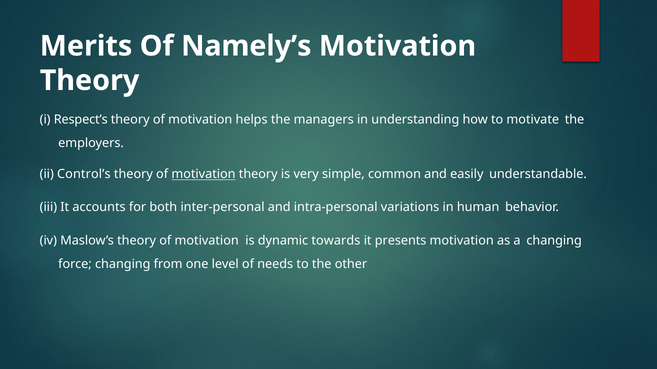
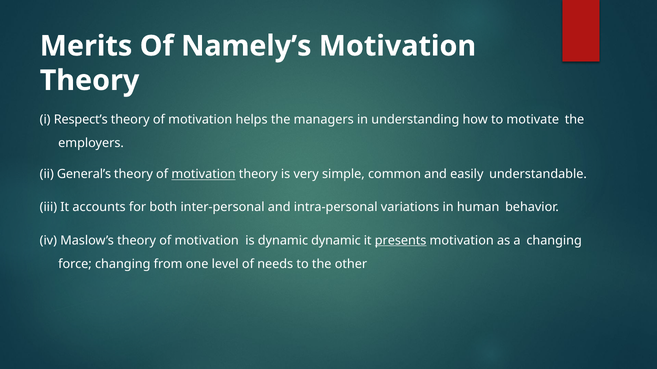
Control’s: Control’s -> General’s
dynamic towards: towards -> dynamic
presents underline: none -> present
